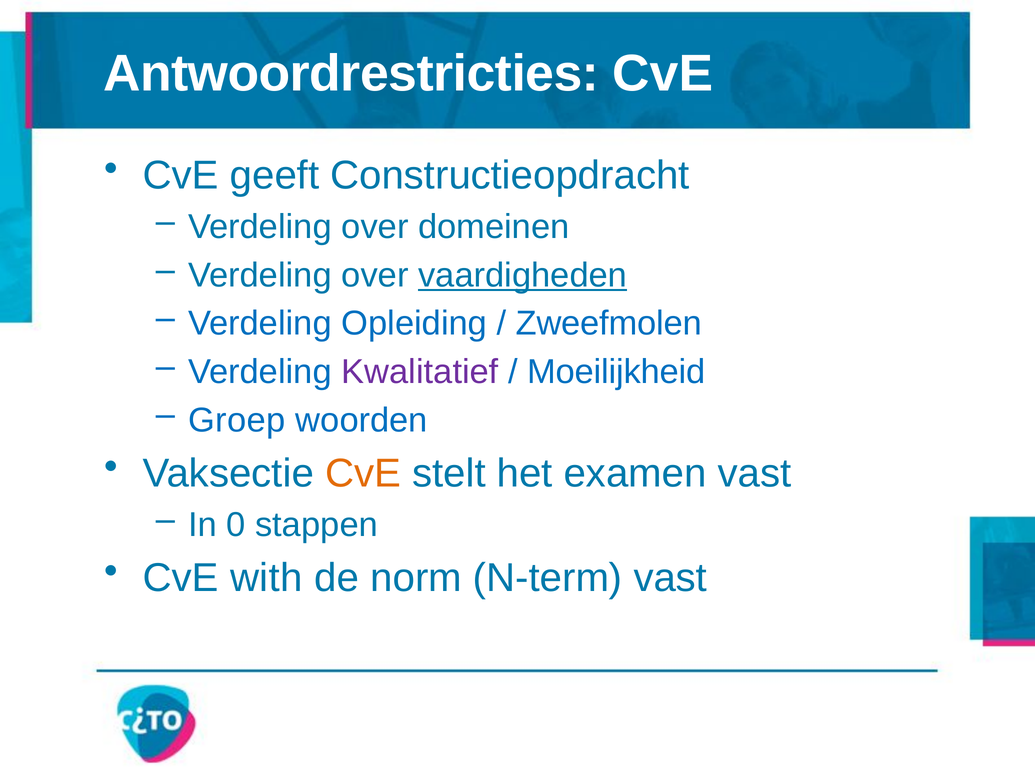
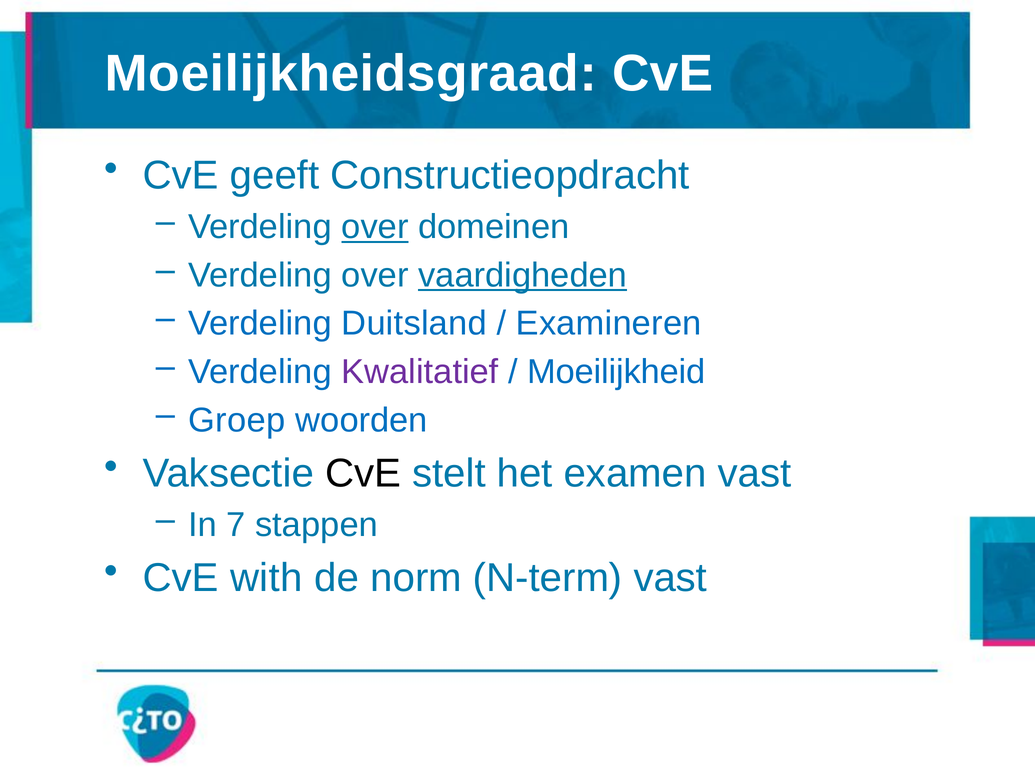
Antwoordrestricties: Antwoordrestricties -> Moeilijkheidsgraad
over at (375, 227) underline: none -> present
Opleiding: Opleiding -> Duitsland
Zweefmolen: Zweefmolen -> Examineren
CvE at (363, 474) colour: orange -> black
0: 0 -> 7
